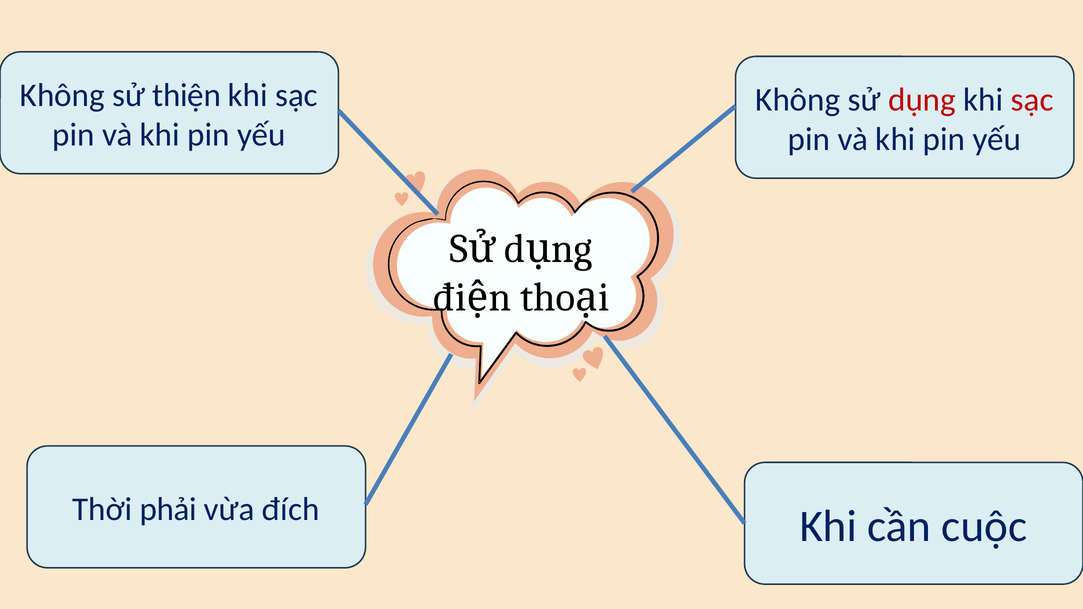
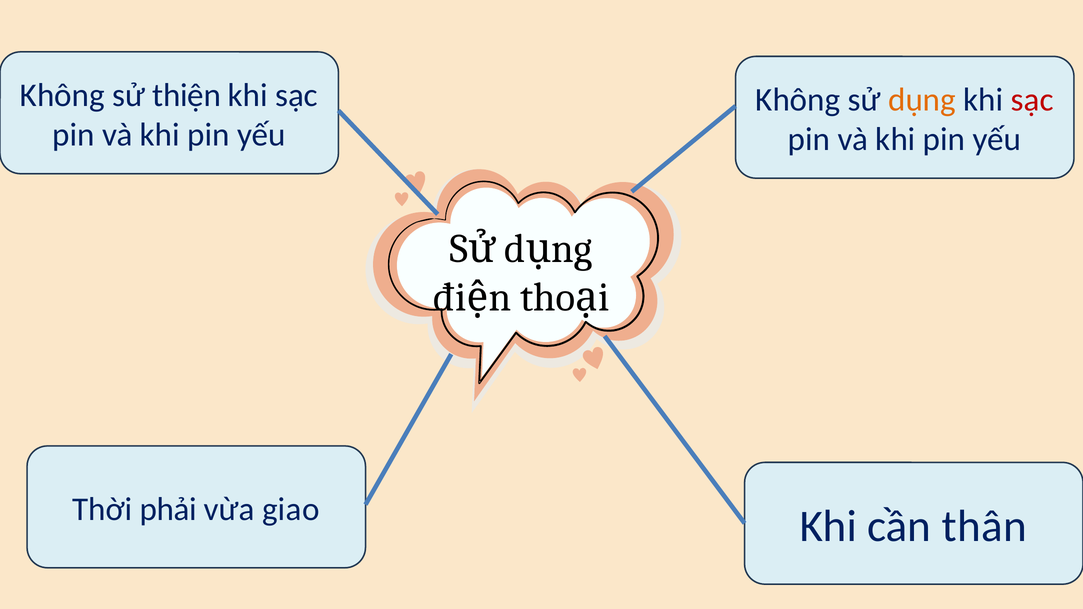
dụng colour: red -> orange
đích: đích -> giao
cuộc: cuộc -> thân
